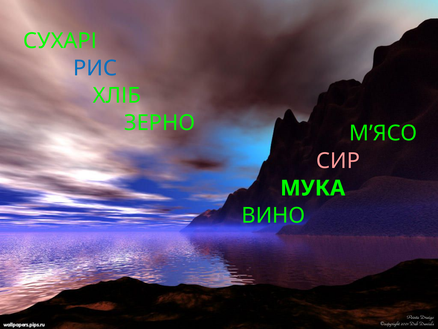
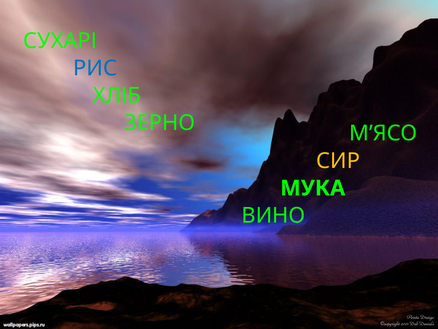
СИР colour: pink -> yellow
